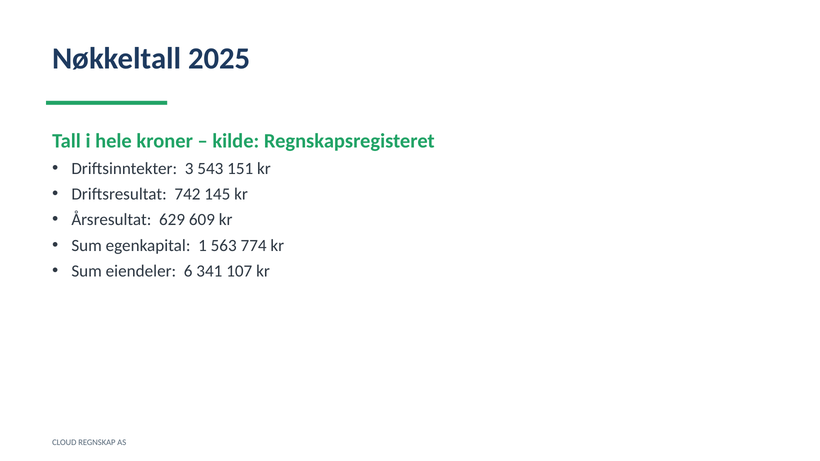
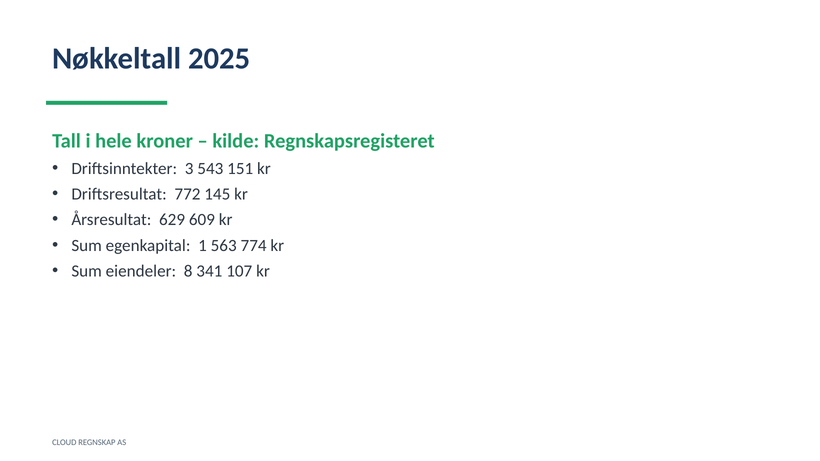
742: 742 -> 772
6: 6 -> 8
